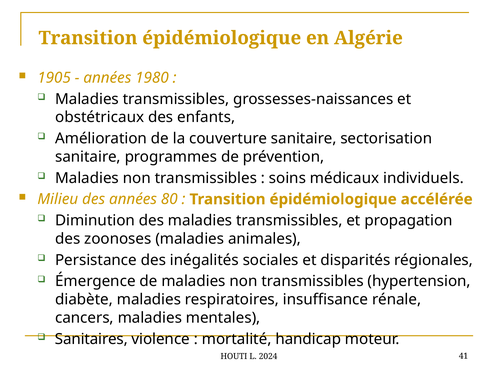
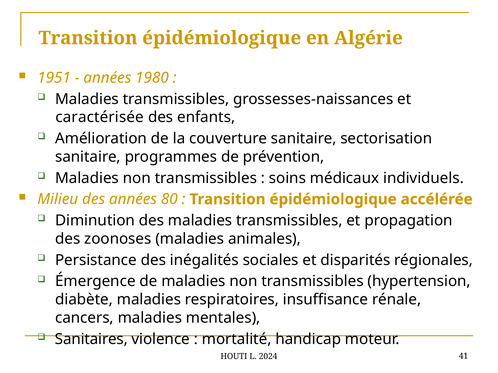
1905: 1905 -> 1951
obstétricaux: obstétricaux -> caractérisée
